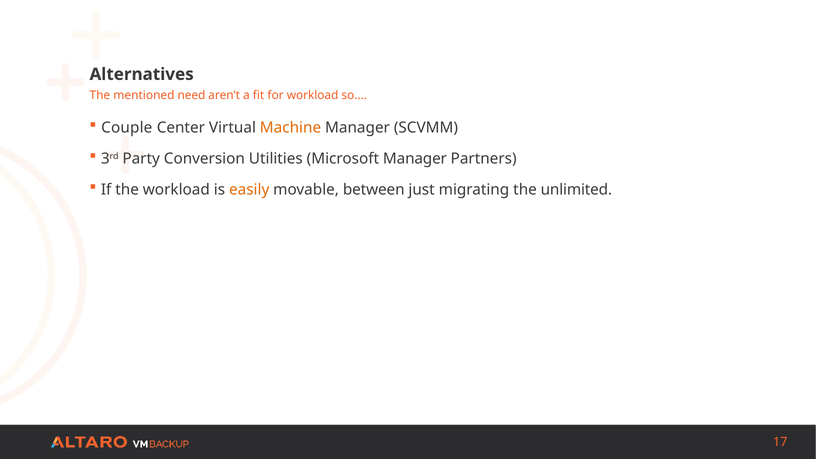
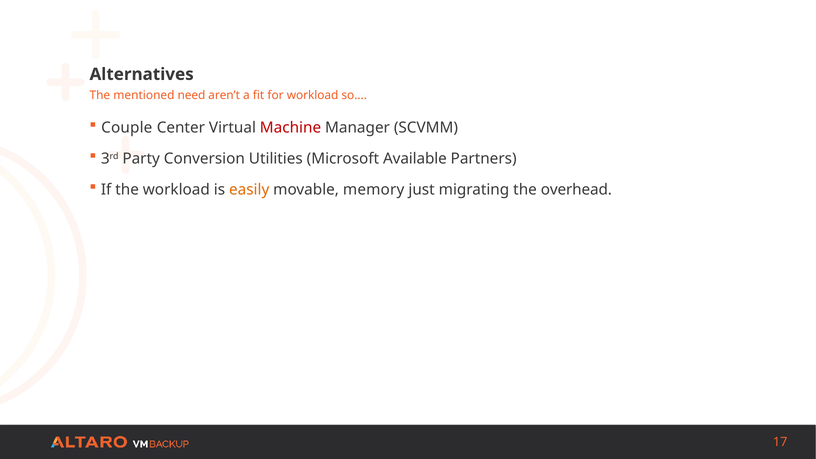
Machine colour: orange -> red
Microsoft Manager: Manager -> Available
between: between -> memory
unlimited: unlimited -> overhead
